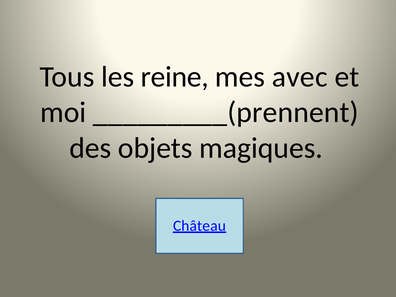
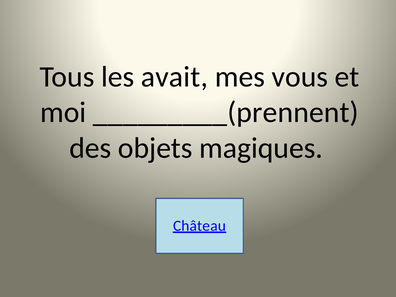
reine: reine -> avait
avec: avec -> vous
